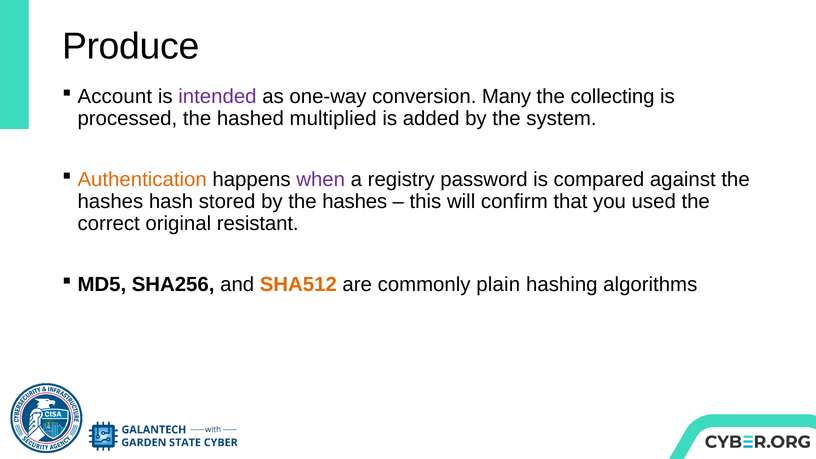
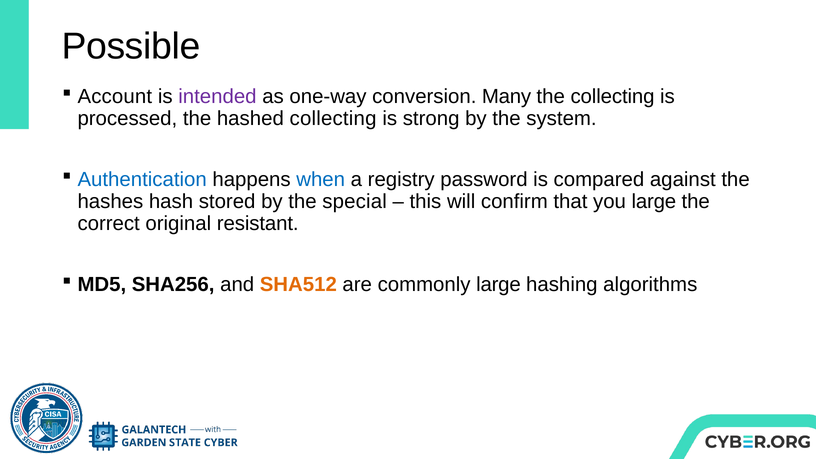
Produce: Produce -> Possible
hashed multiplied: multiplied -> collecting
added: added -> strong
Authentication colour: orange -> blue
when colour: purple -> blue
by the hashes: hashes -> special
you used: used -> large
commonly plain: plain -> large
